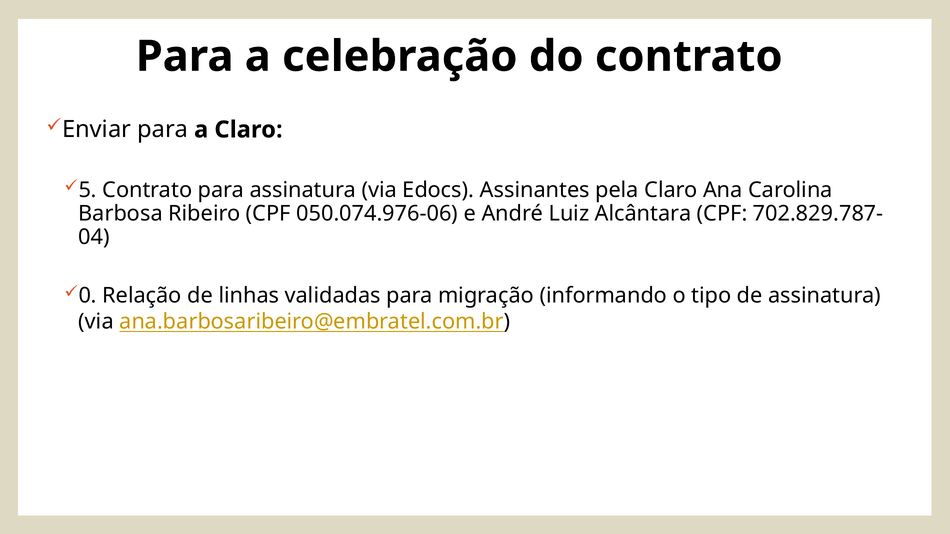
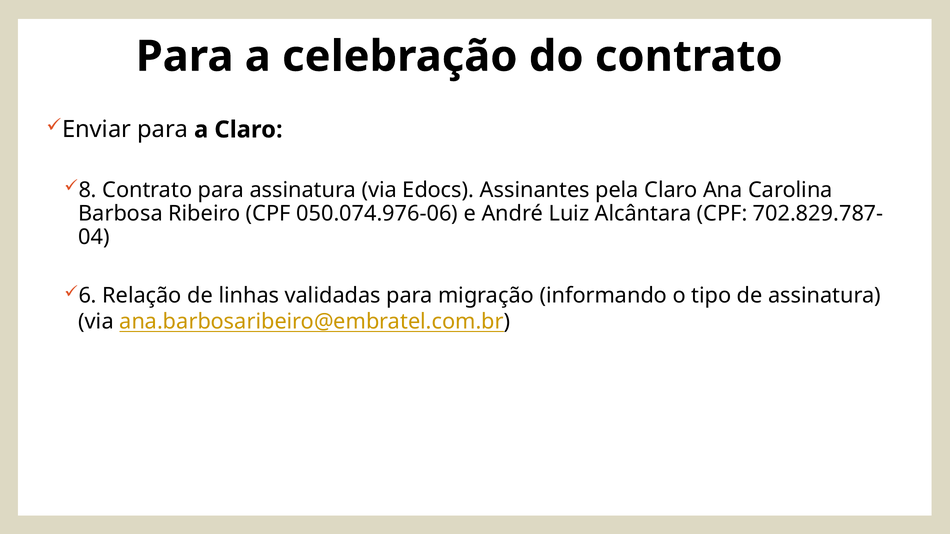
5: 5 -> 8
0: 0 -> 6
